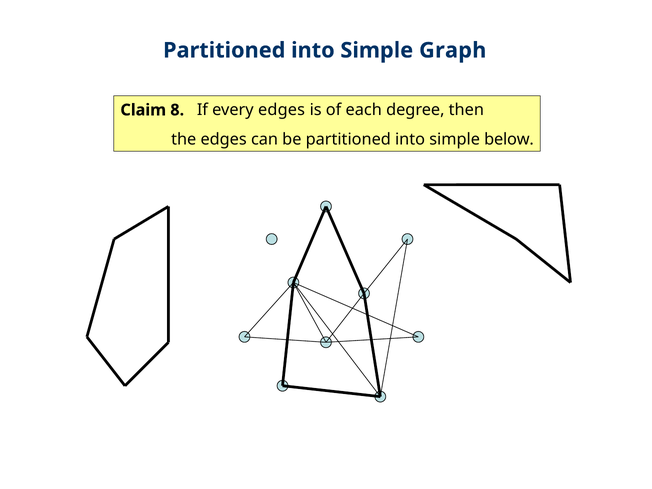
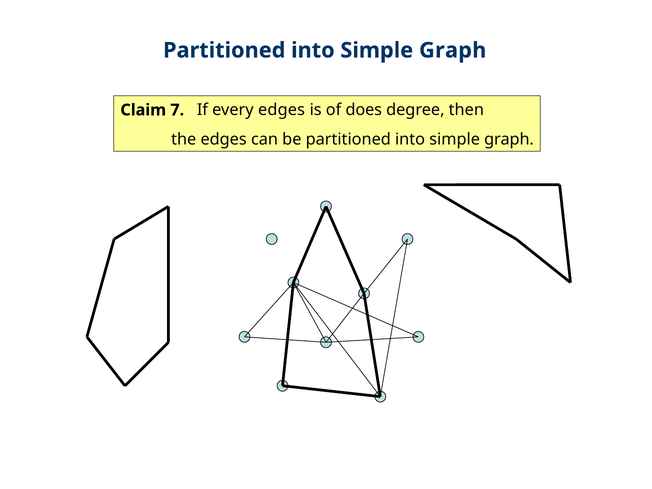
8: 8 -> 7
each: each -> does
below at (509, 139): below -> graph
